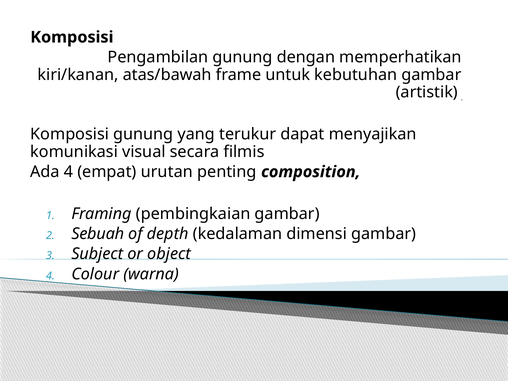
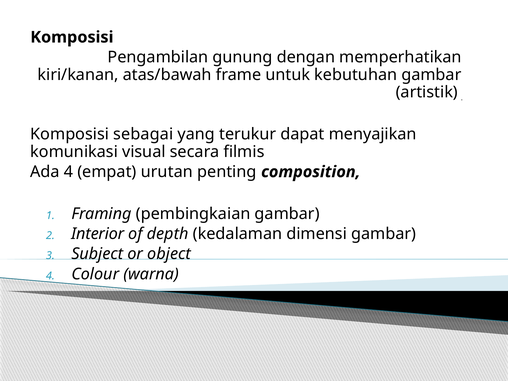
Komposisi gunung: gunung -> sebagai
Sebuah: Sebuah -> Interior
